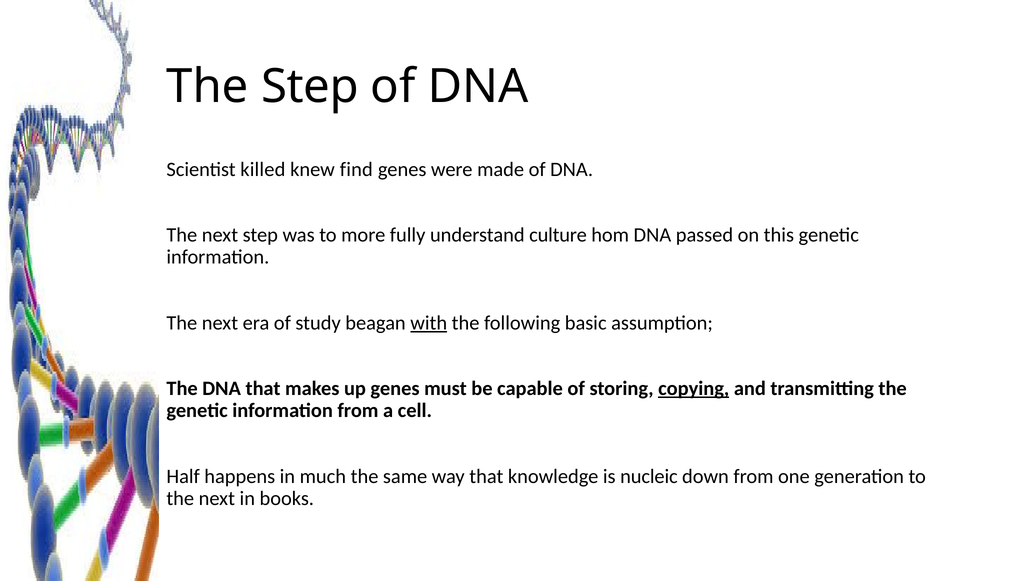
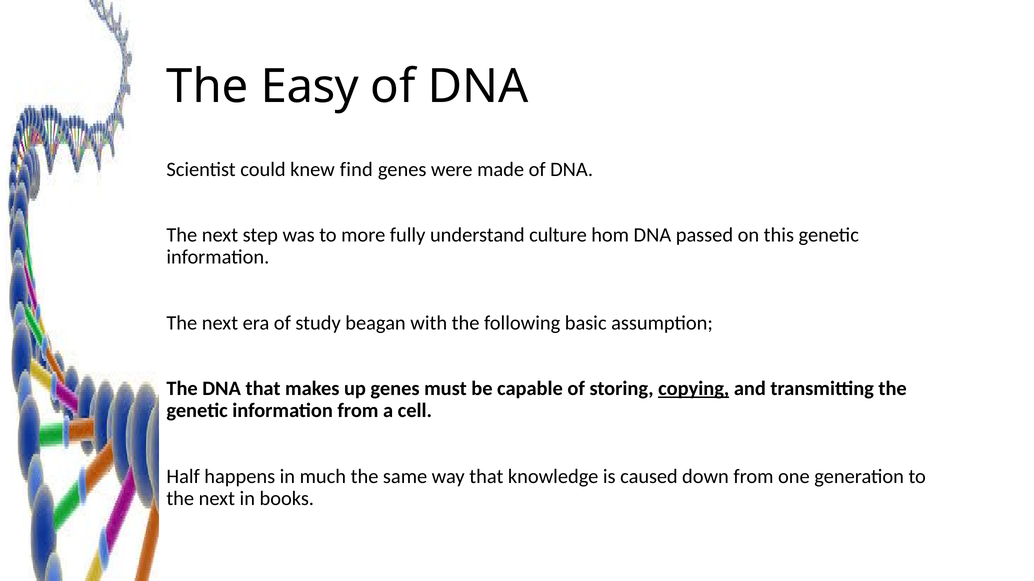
The Step: Step -> Easy
killed: killed -> could
with underline: present -> none
nucleic: nucleic -> caused
